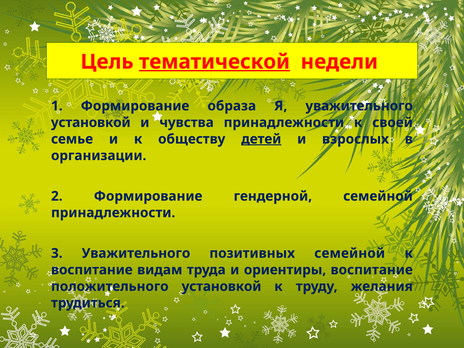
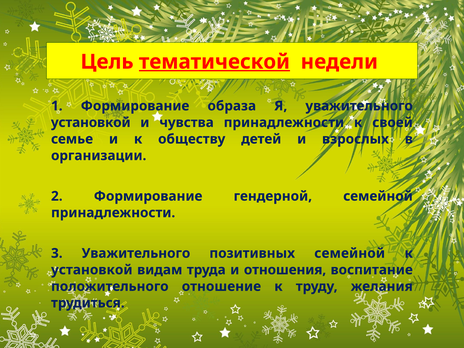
детей underline: present -> none
воспитание at (92, 270): воспитание -> установкой
ориентиры: ориентиры -> отношения
положительного установкой: установкой -> отношение
